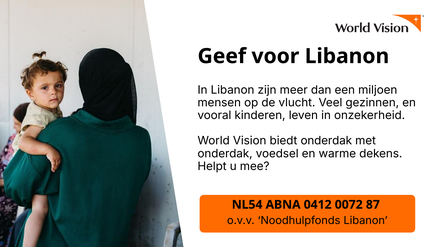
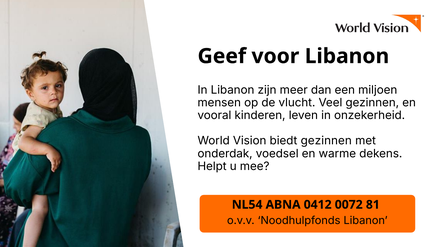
biedt onderdak: onderdak -> gezinnen
87: 87 -> 81
